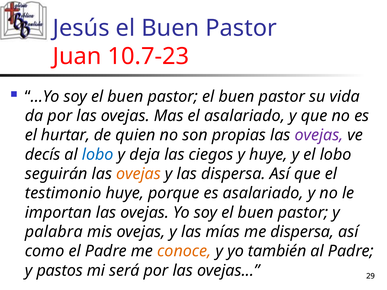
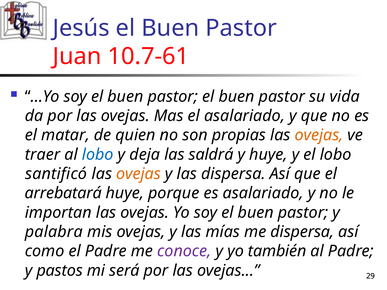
10.7-23: 10.7-23 -> 10.7-61
hurtar: hurtar -> matar
ovejas at (319, 135) colour: purple -> orange
decís: decís -> traer
ciegos: ciegos -> saldrá
seguirán: seguirán -> santificó
testimonio: testimonio -> arrebatará
conoce colour: orange -> purple
